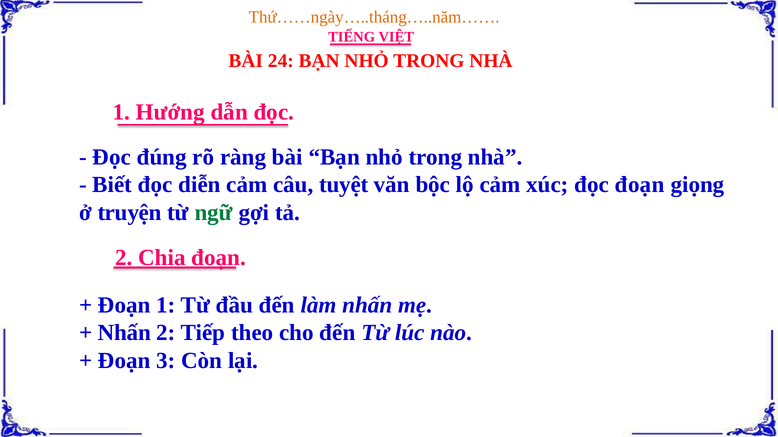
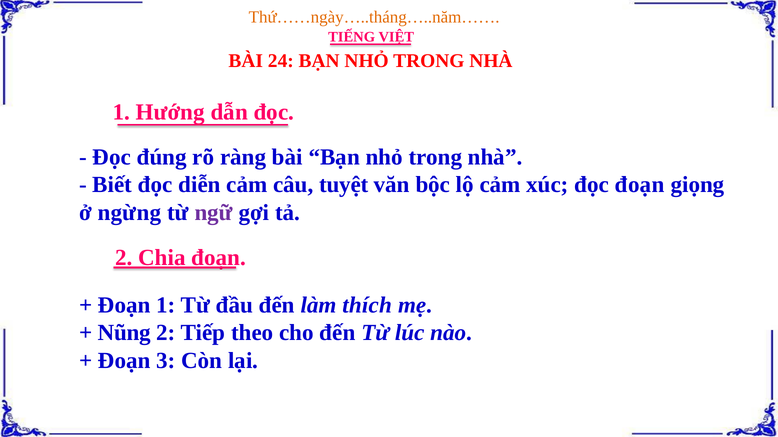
truyện: truyện -> ngừng
ngữ colour: green -> purple
làm nhấn: nhấn -> thích
Nhấn at (124, 333): Nhấn -> Nũng
